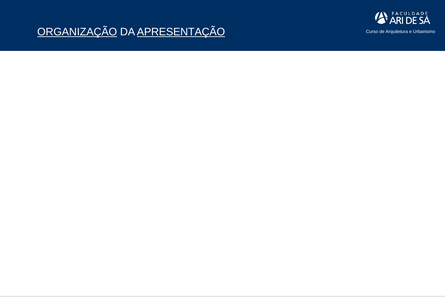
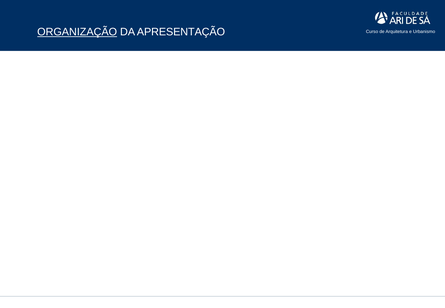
APRESENTAÇÃO underline: present -> none
